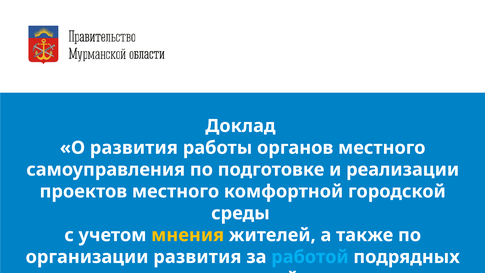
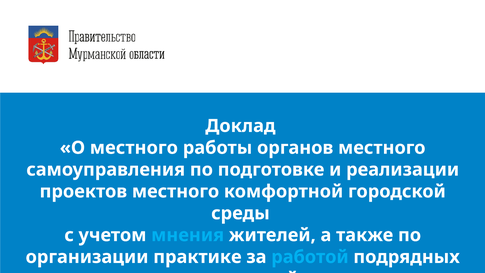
О развития: развития -> местного
мнения colour: yellow -> light blue
организации развития: развития -> практике
